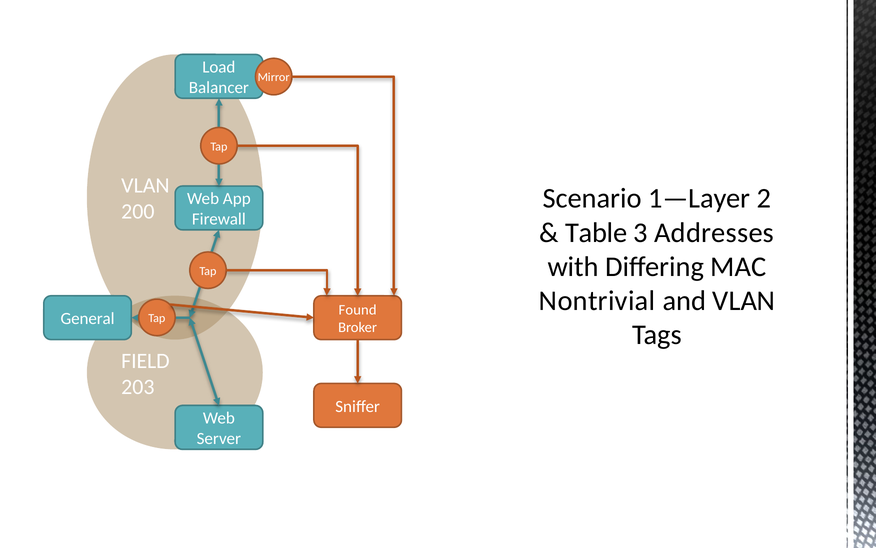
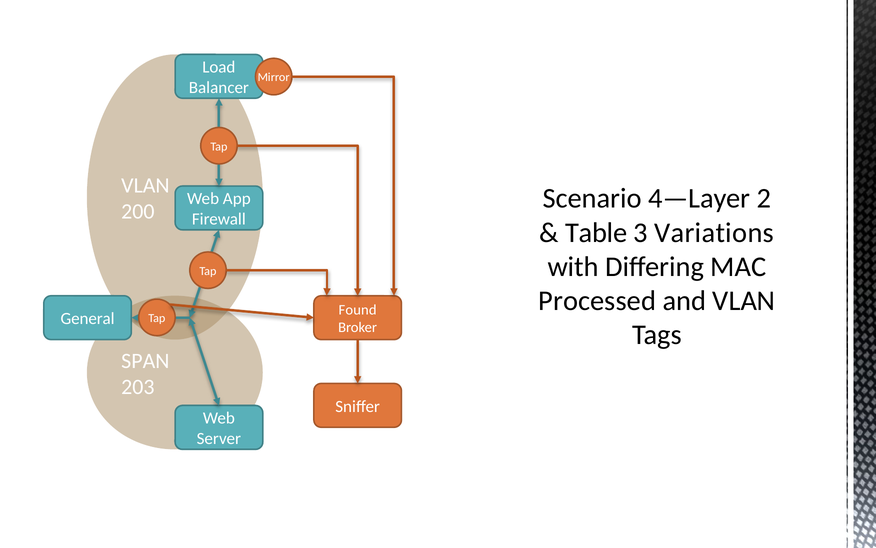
1—Layer: 1—Layer -> 4—Layer
Addresses: Addresses -> Variations
Nontrivial: Nontrivial -> Processed
FIELD: FIELD -> SPAN
